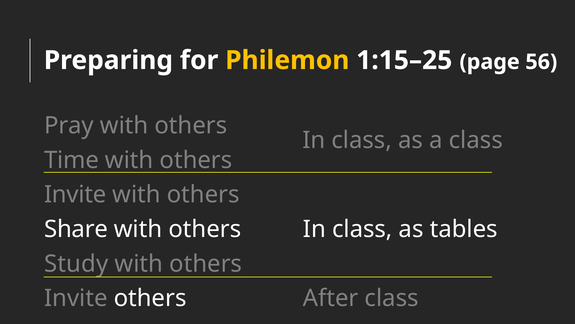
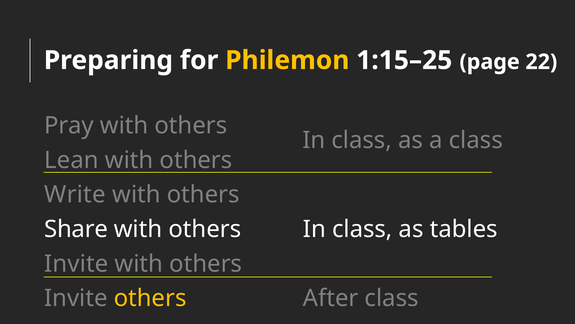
56: 56 -> 22
Time: Time -> Lean
Invite at (75, 194): Invite -> Write
Study at (76, 263): Study -> Invite
others at (150, 298) colour: white -> yellow
